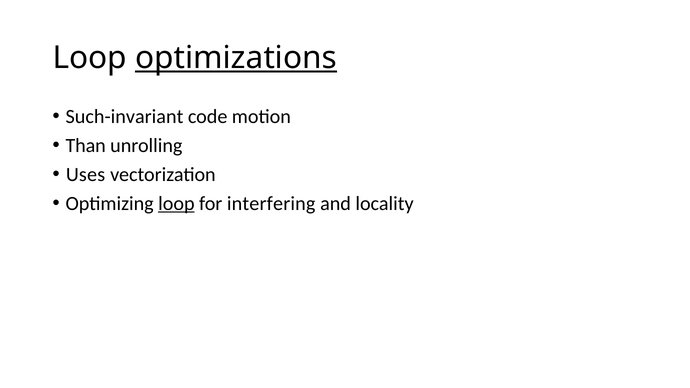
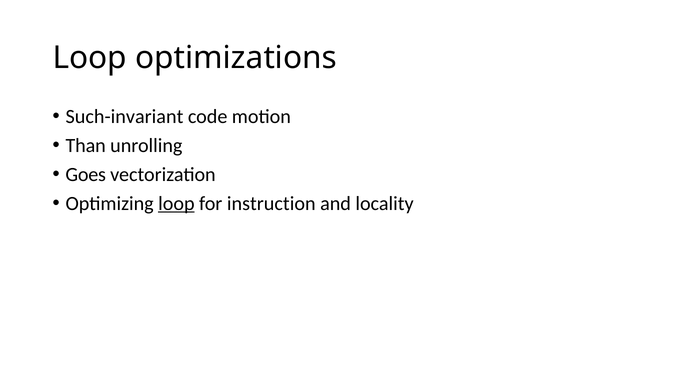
optimizations underline: present -> none
Uses: Uses -> Goes
interfering: interfering -> instruction
